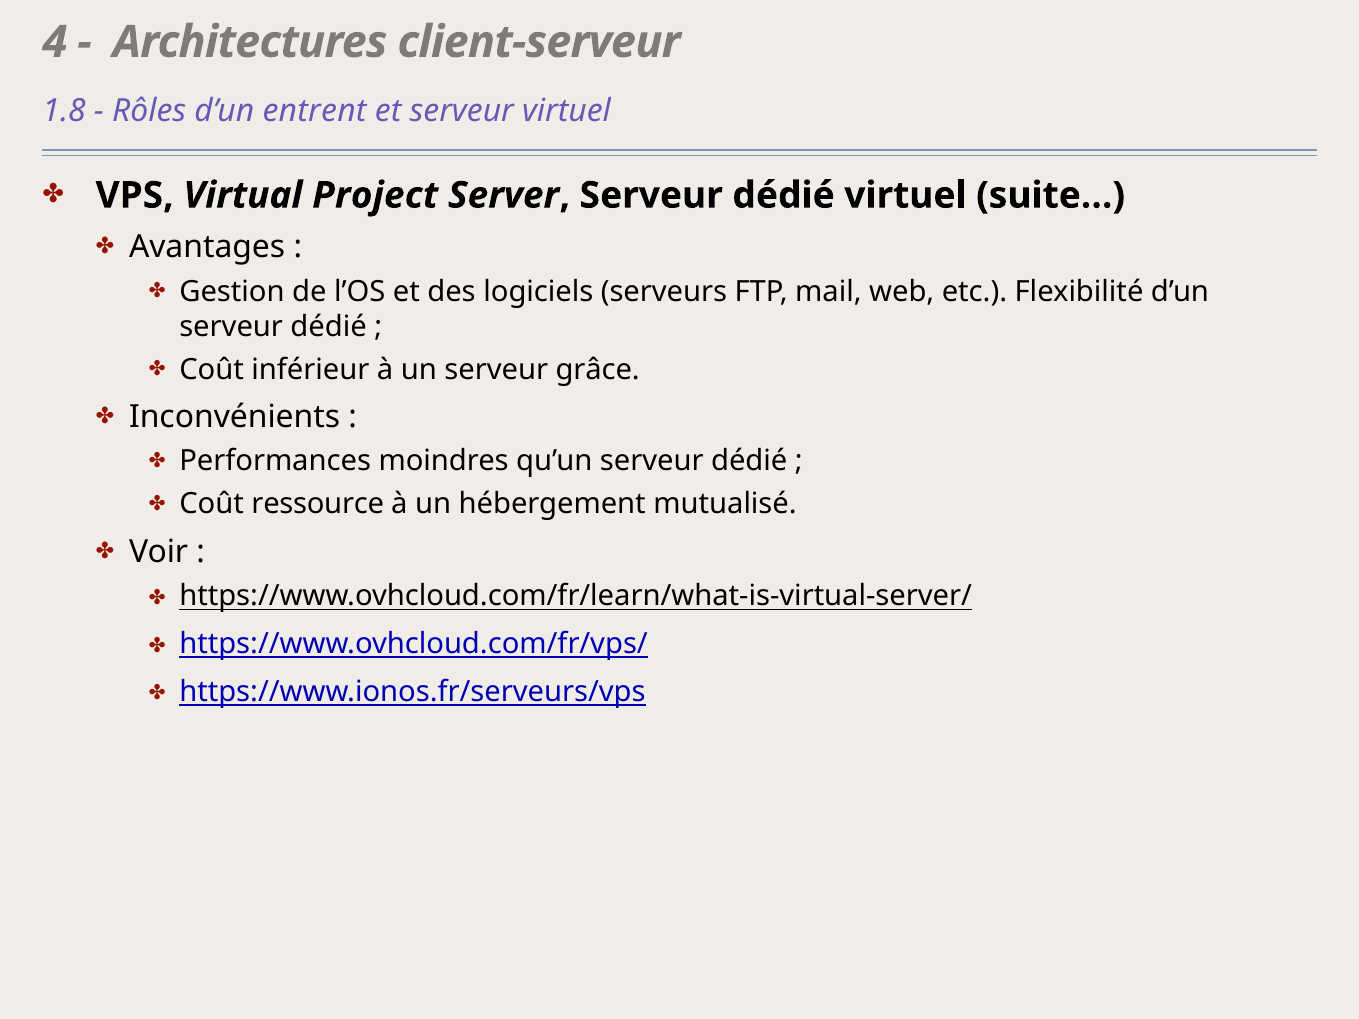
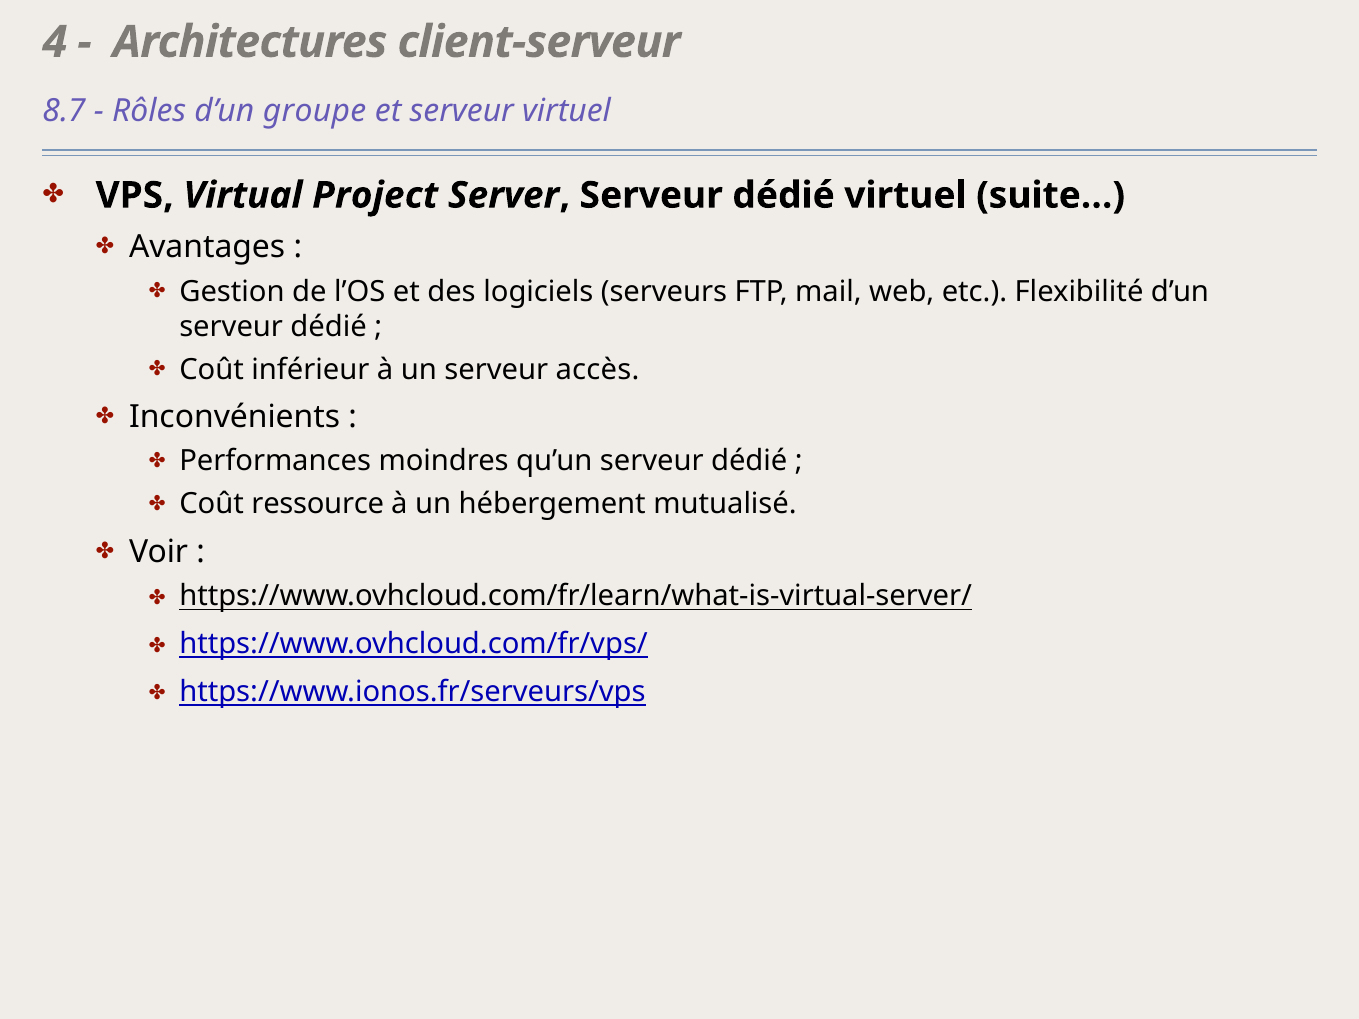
1.8: 1.8 -> 8.7
entrent: entrent -> groupe
grâce: grâce -> accès
